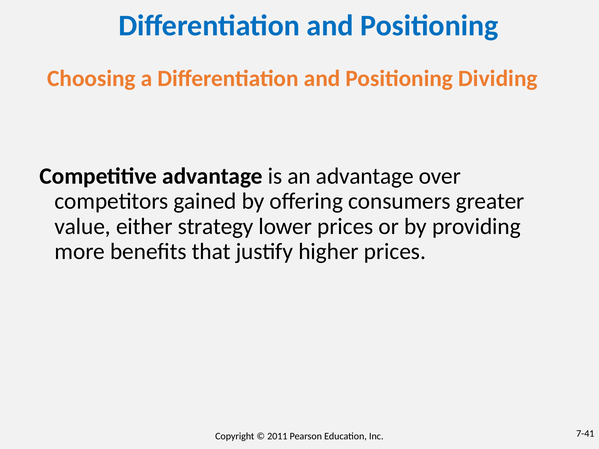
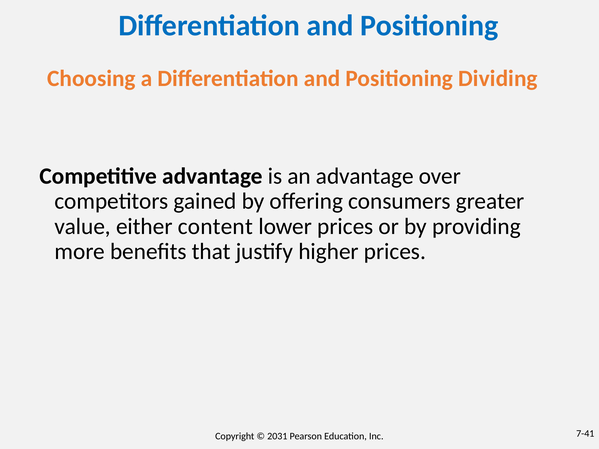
strategy: strategy -> content
2011: 2011 -> 2031
